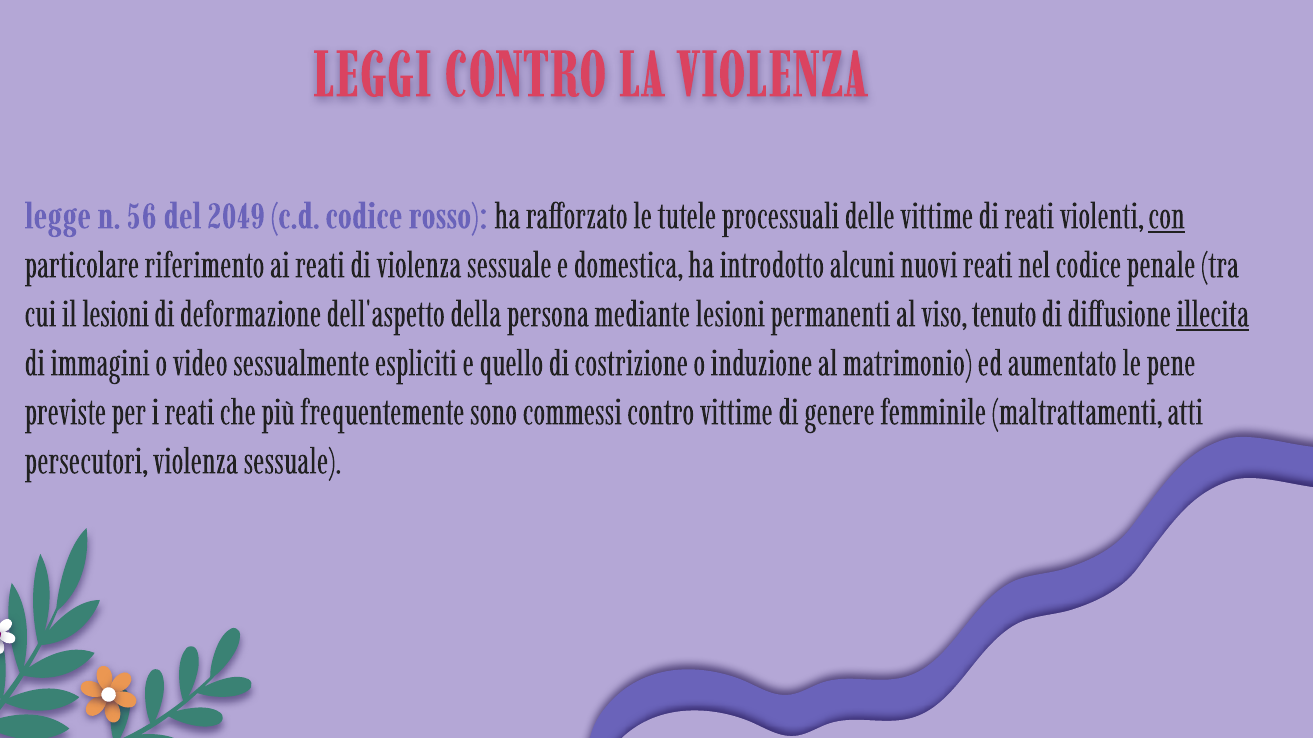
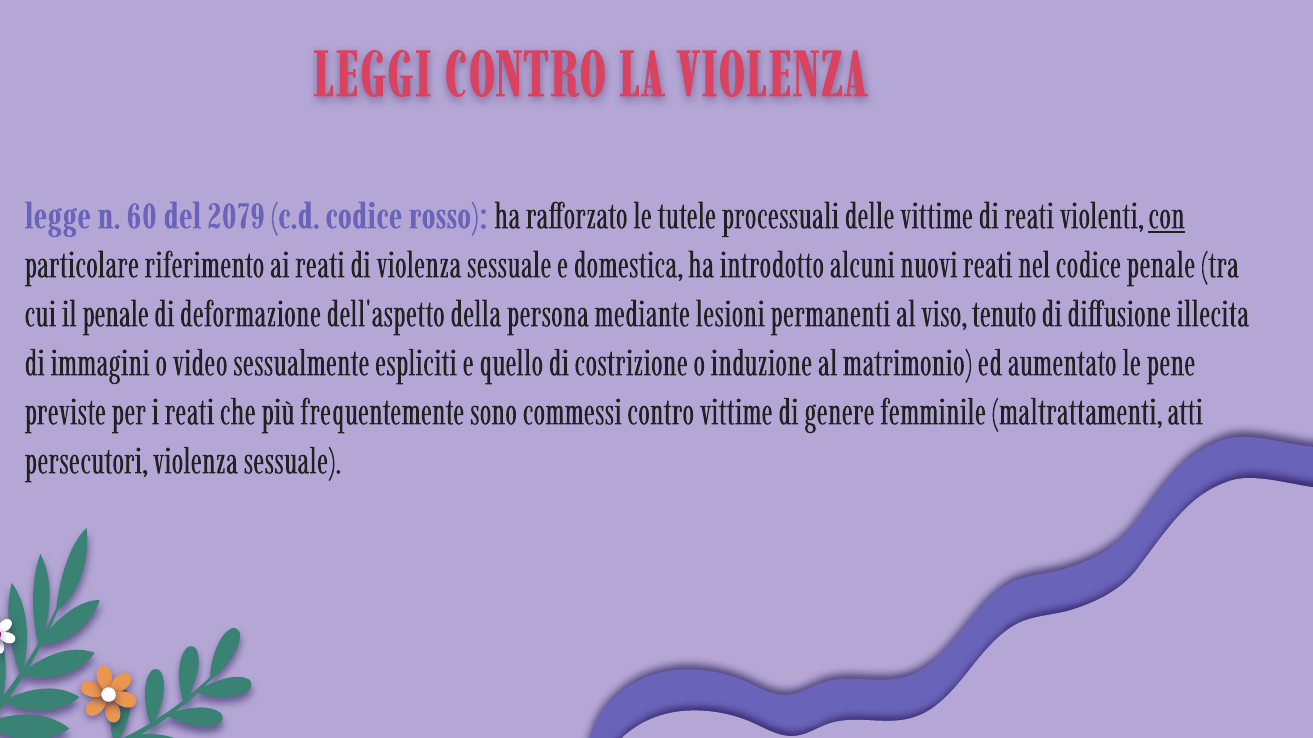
56: 56 -> 60
2049: 2049 -> 2079
il lesioni: lesioni -> penale
illecita underline: present -> none
